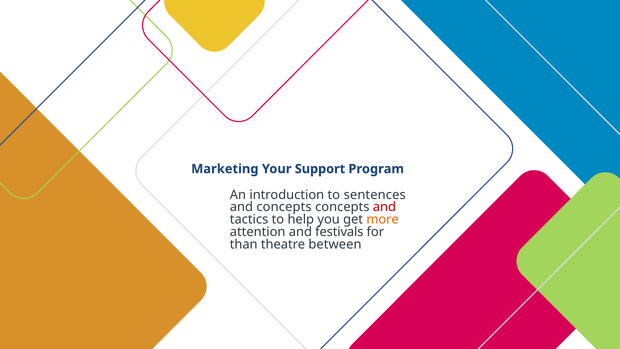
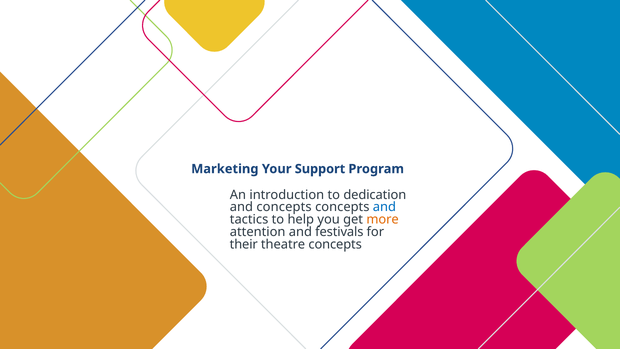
sentences: sentences -> dedication
and at (384, 207) colour: red -> blue
than: than -> their
theatre between: between -> concepts
